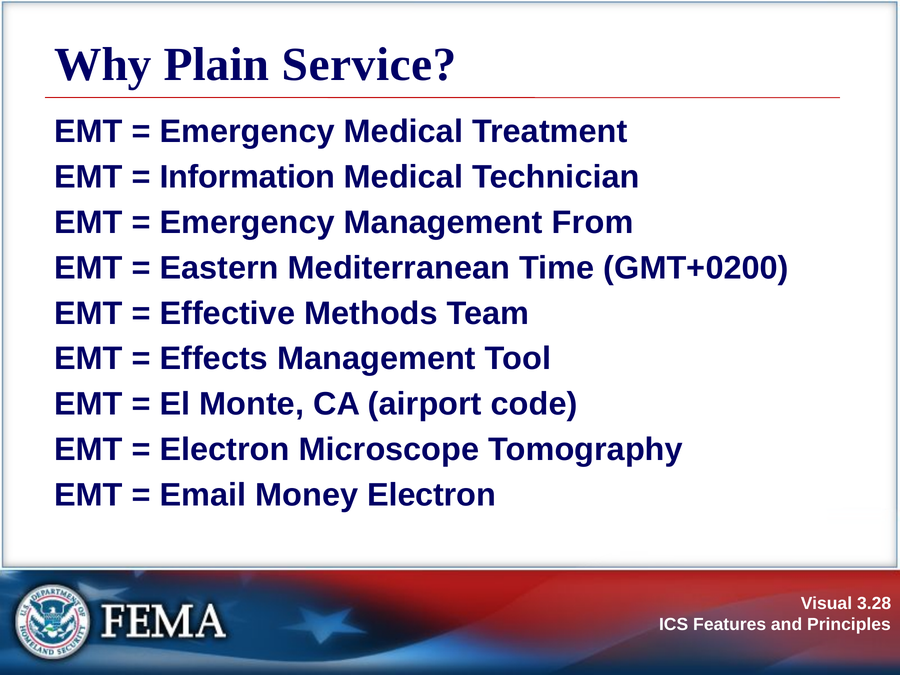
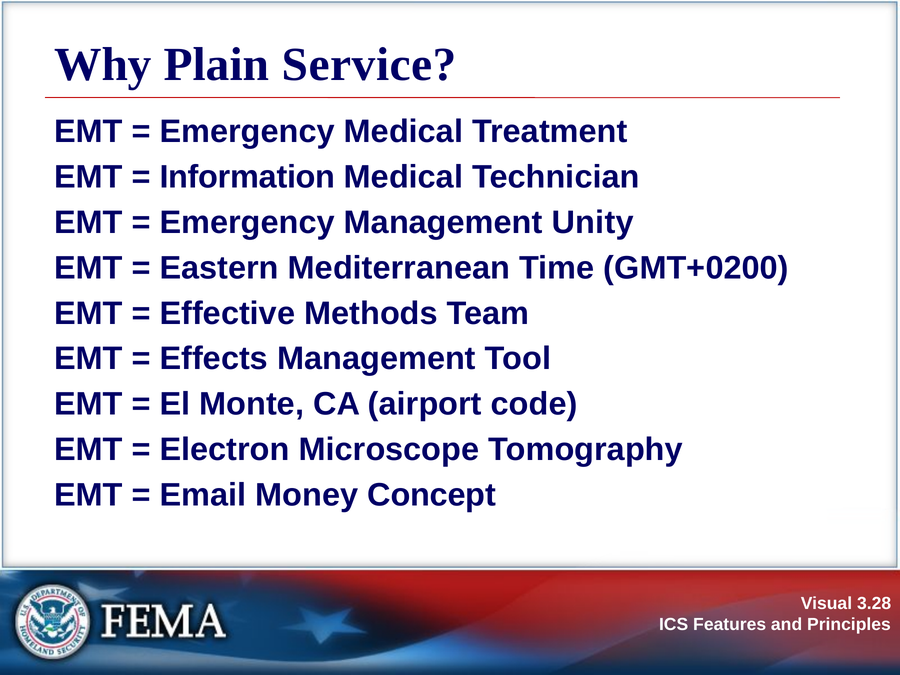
From: From -> Unity
Money Electron: Electron -> Concept
